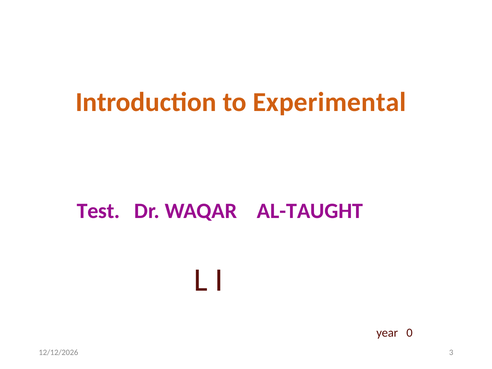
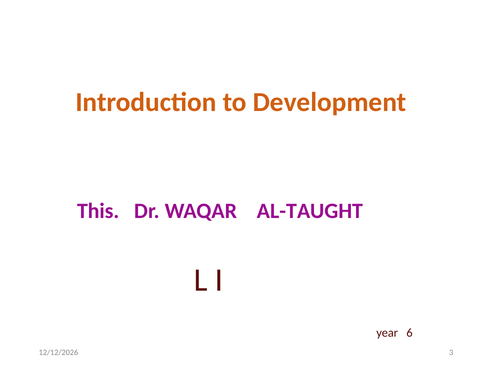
Experimental: Experimental -> Development
Test: Test -> This
0: 0 -> 6
